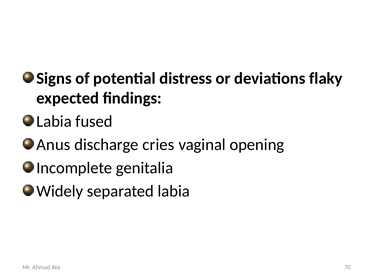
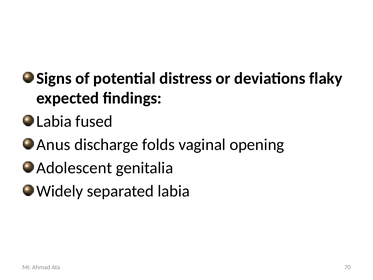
cries: cries -> folds
Incomplete: Incomplete -> Adolescent
